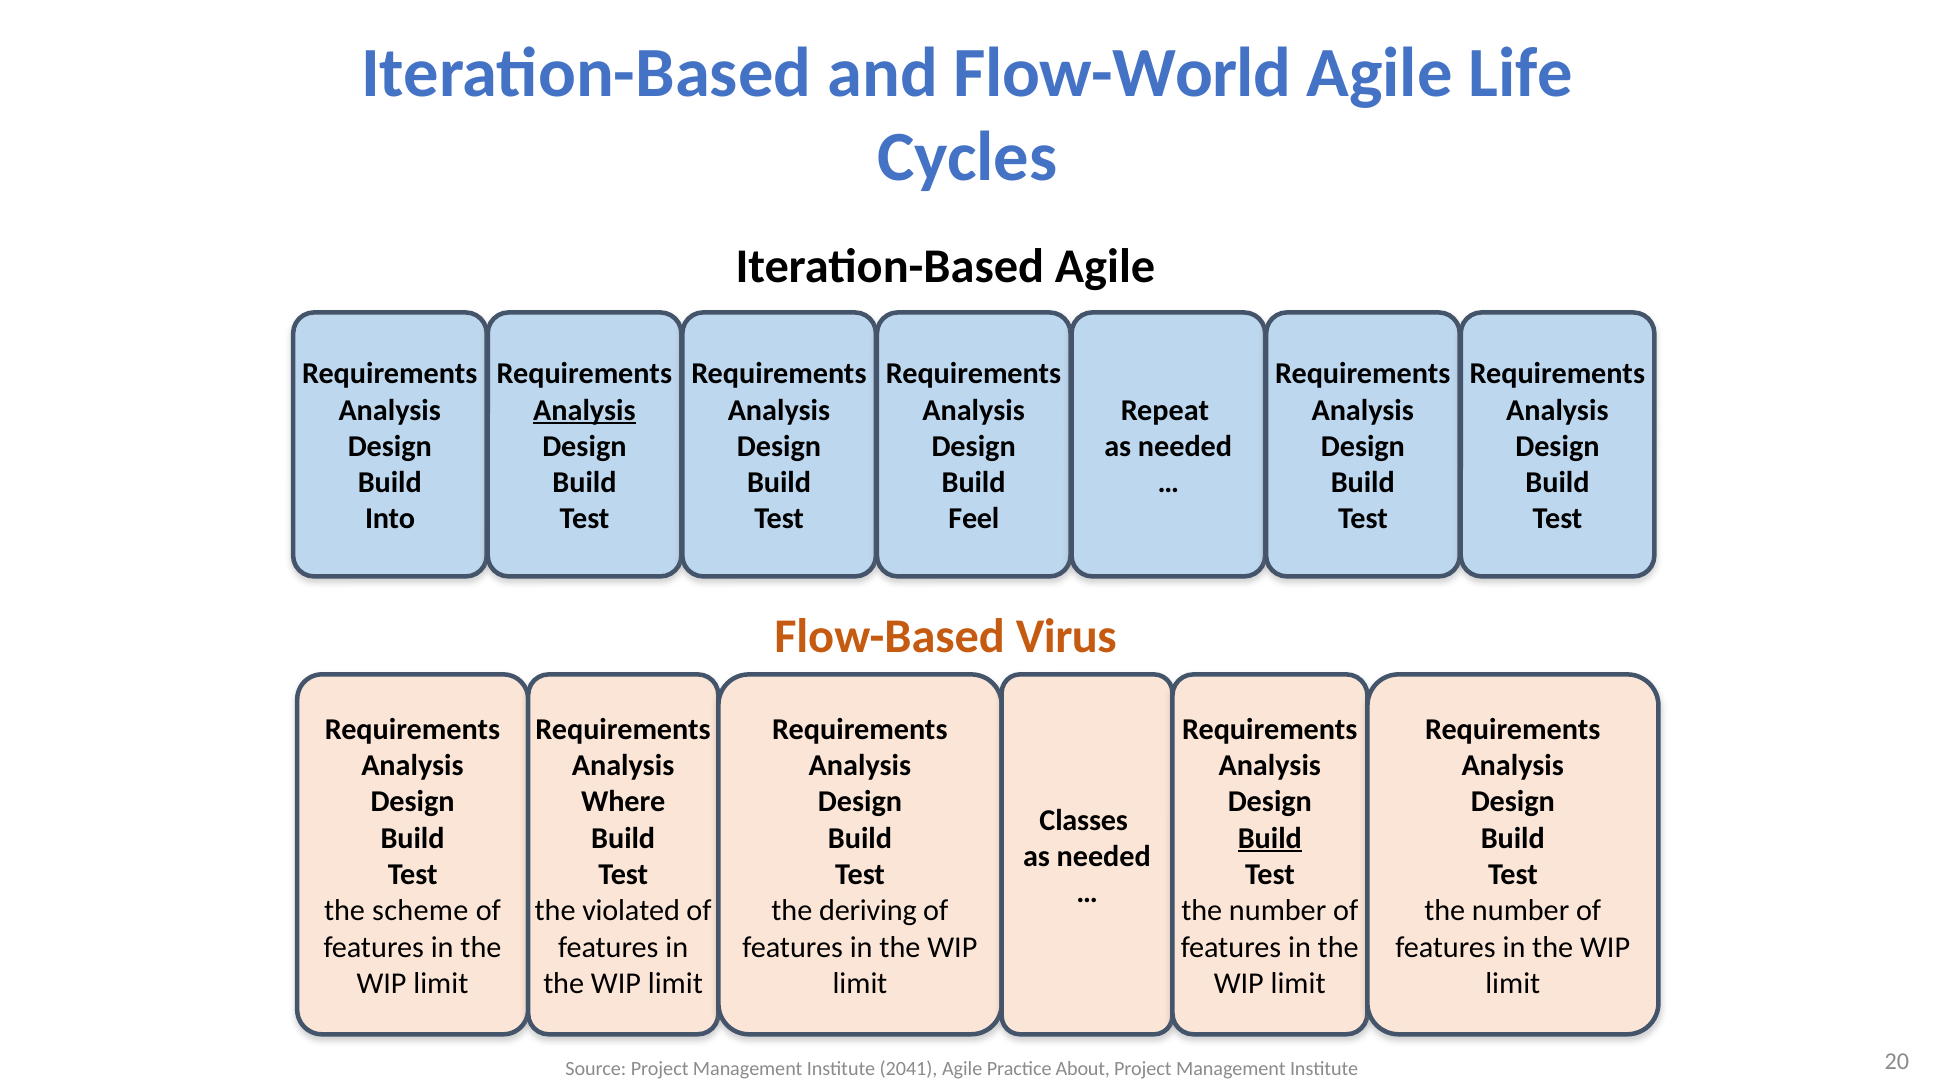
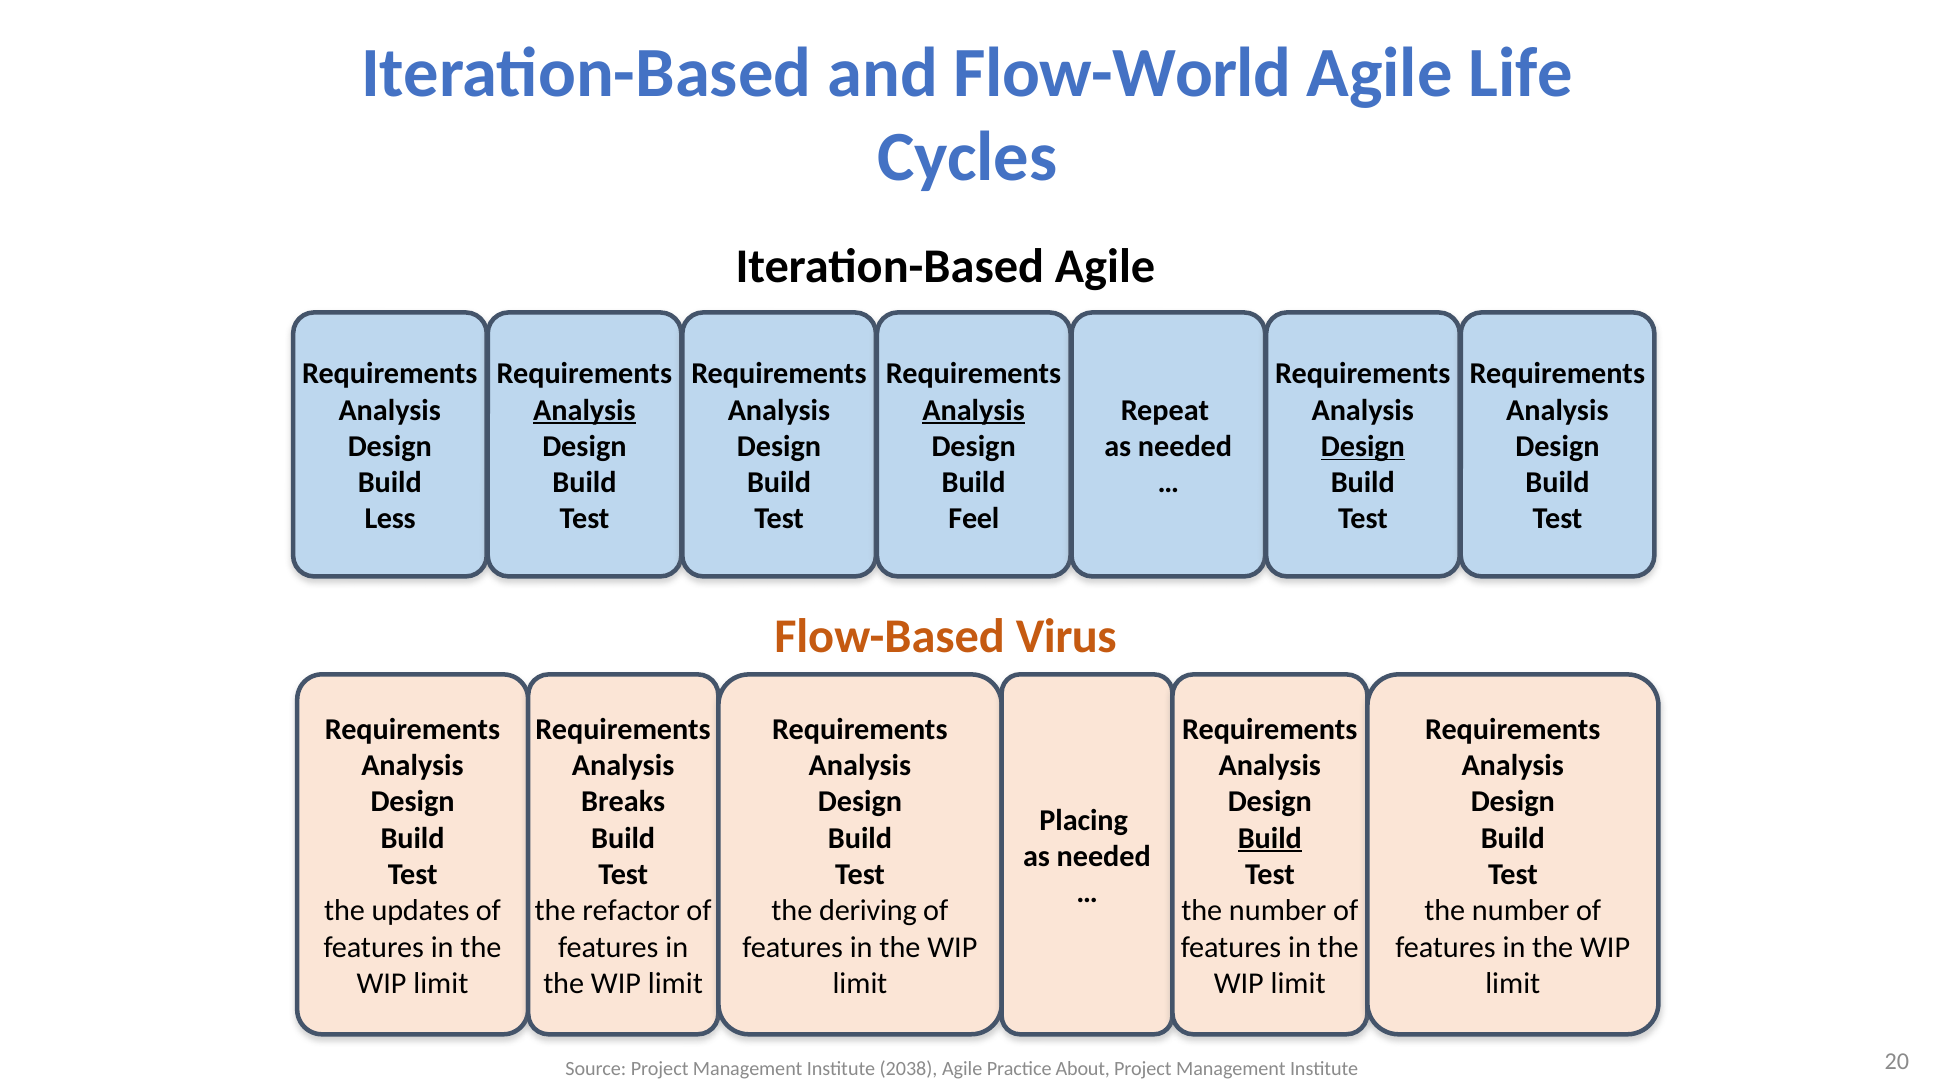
Analysis at (974, 410) underline: none -> present
Design at (1363, 447) underline: none -> present
Into: Into -> Less
Where: Where -> Breaks
Classes: Classes -> Placing
scheme: scheme -> updates
violated: violated -> refactor
2041: 2041 -> 2038
